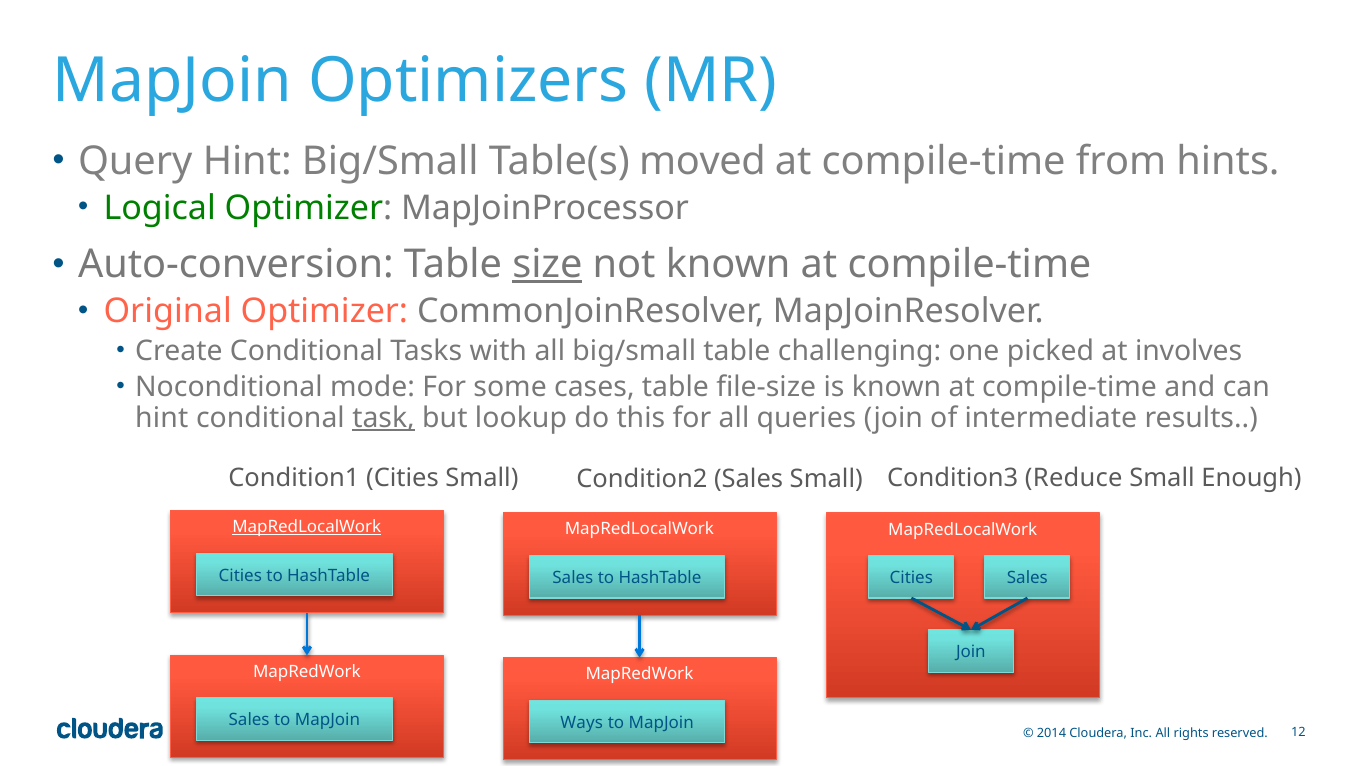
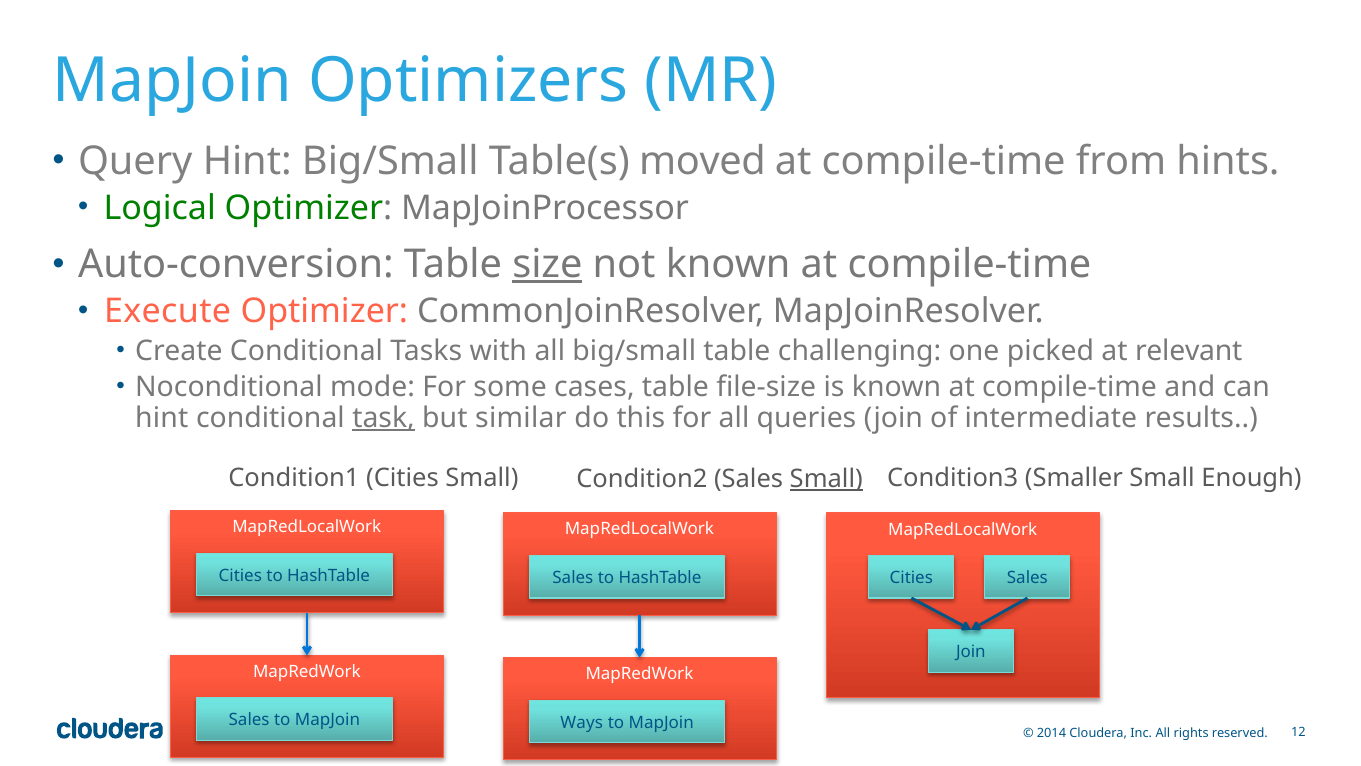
Original: Original -> Execute
involves: involves -> relevant
lookup: lookup -> similar
Small at (826, 479) underline: none -> present
Reduce: Reduce -> Smaller
MapRedLocalWork at (307, 527) underline: present -> none
